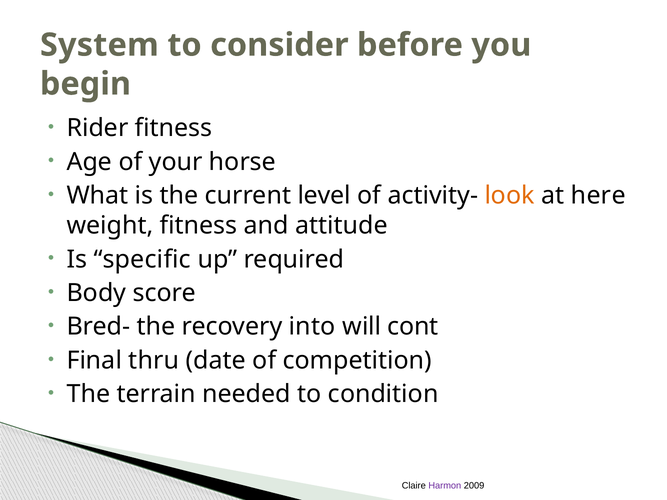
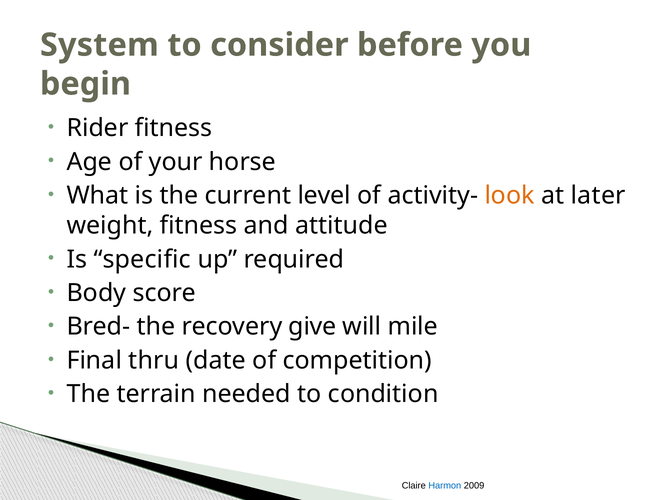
here: here -> later
into: into -> give
cont: cont -> mile
Harmon colour: purple -> blue
